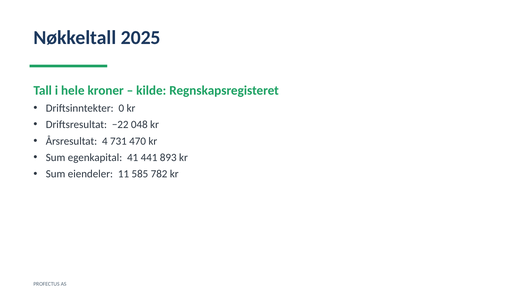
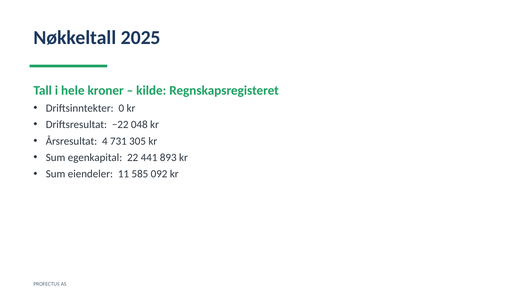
470: 470 -> 305
41: 41 -> 22
782: 782 -> 092
